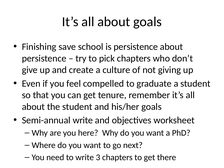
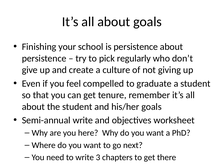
save: save -> your
pick chapters: chapters -> regularly
